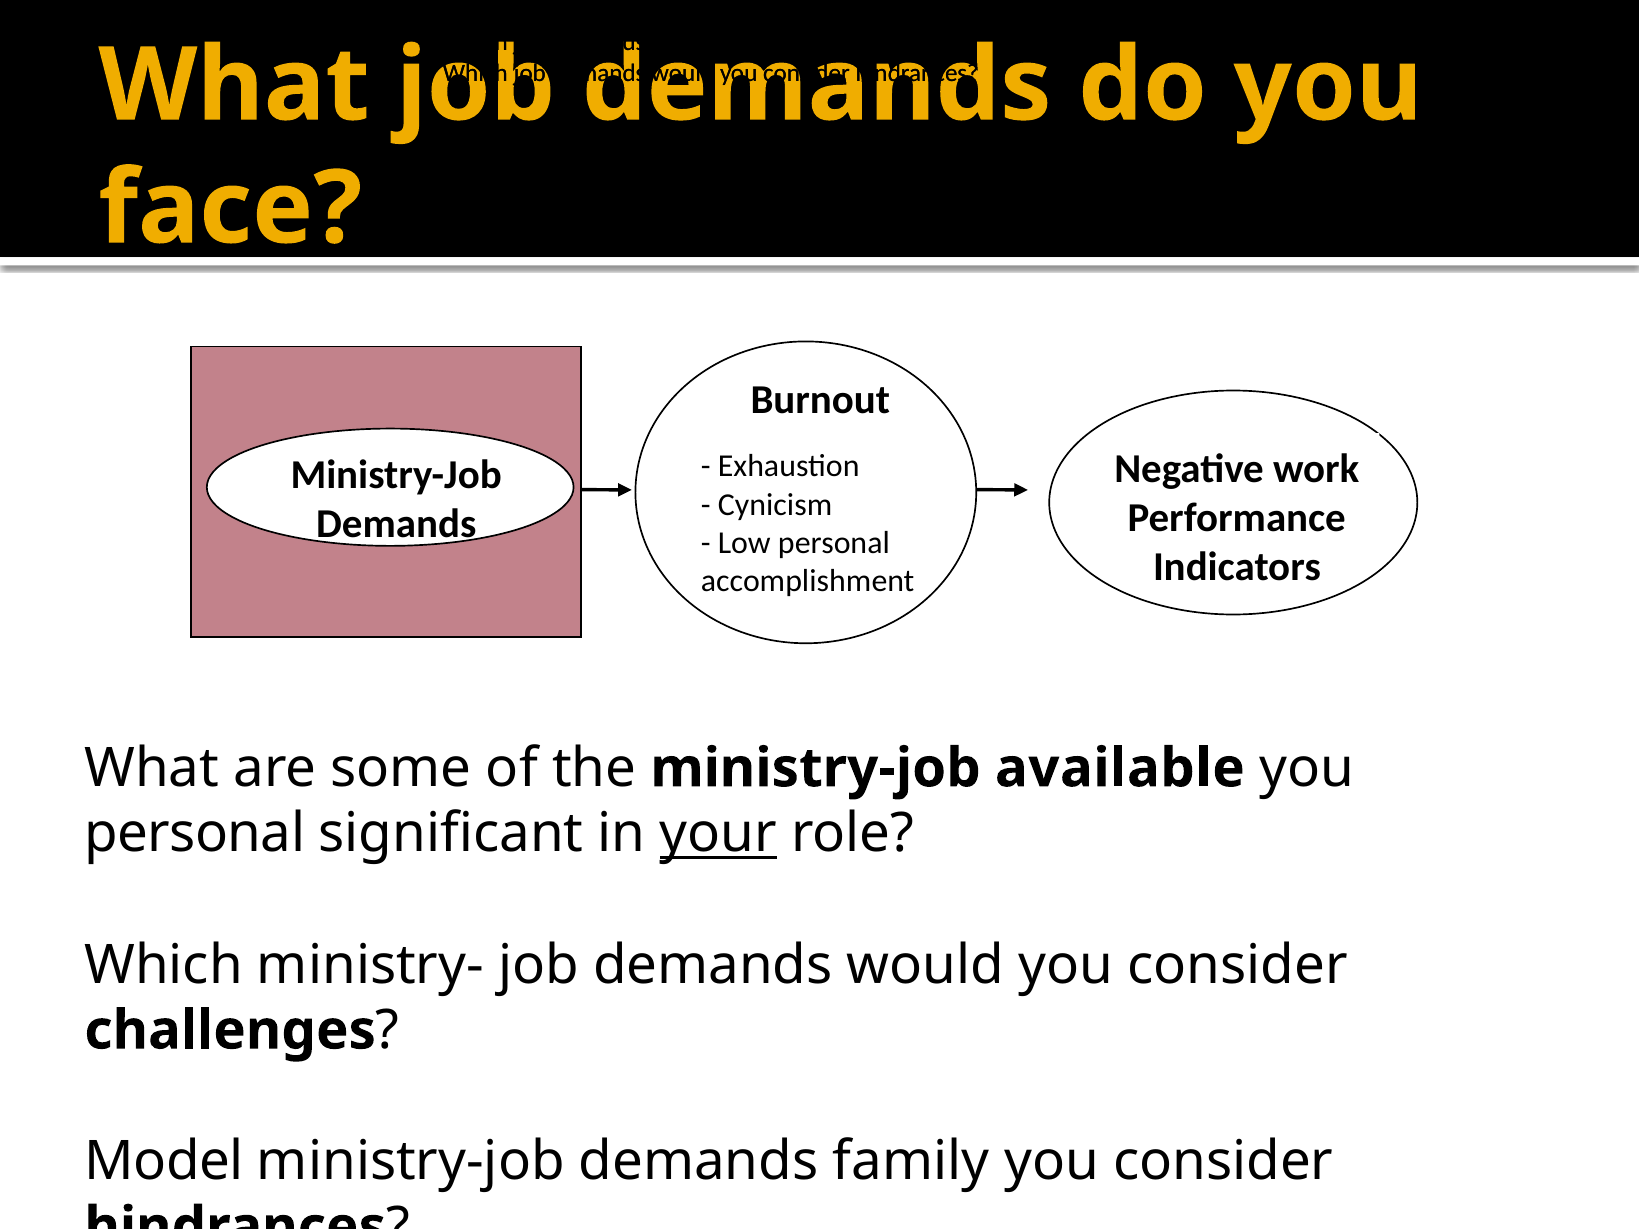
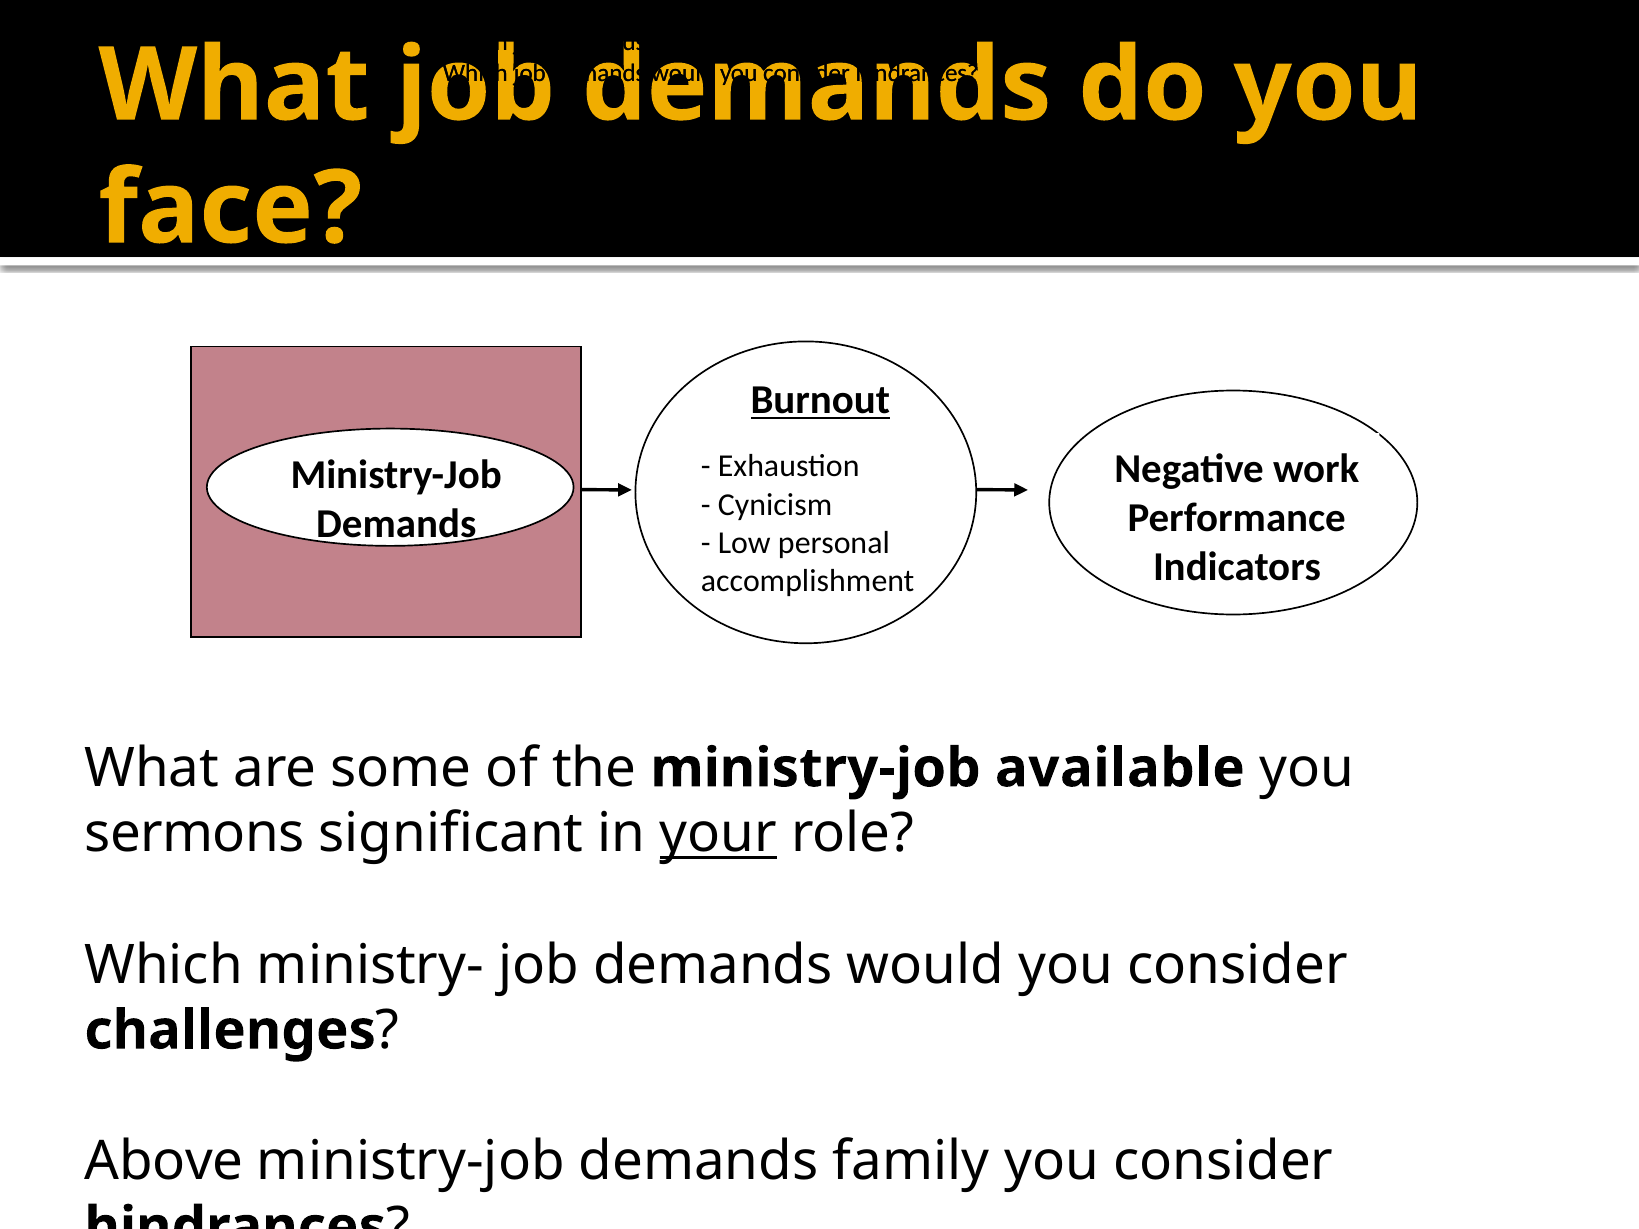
Burnout underline: none -> present
personal at (195, 834): personal -> sermons
Model: Model -> Above
